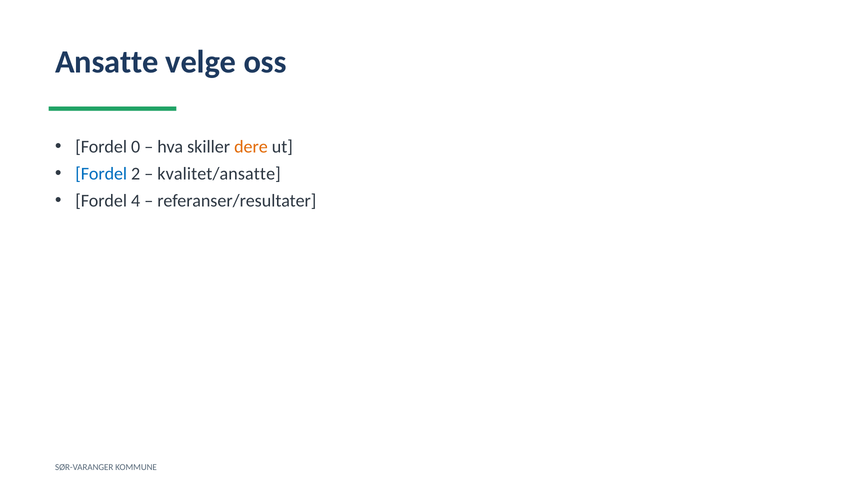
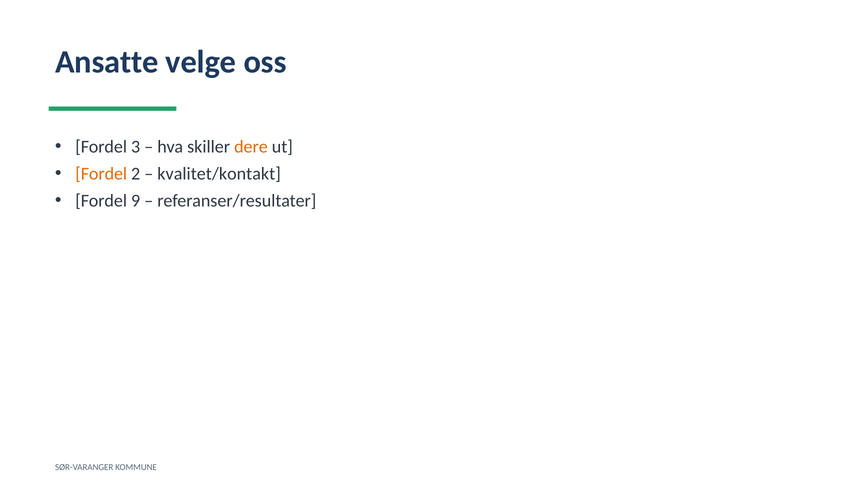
0: 0 -> 3
Fordel at (101, 174) colour: blue -> orange
kvalitet/ansatte: kvalitet/ansatte -> kvalitet/kontakt
4: 4 -> 9
